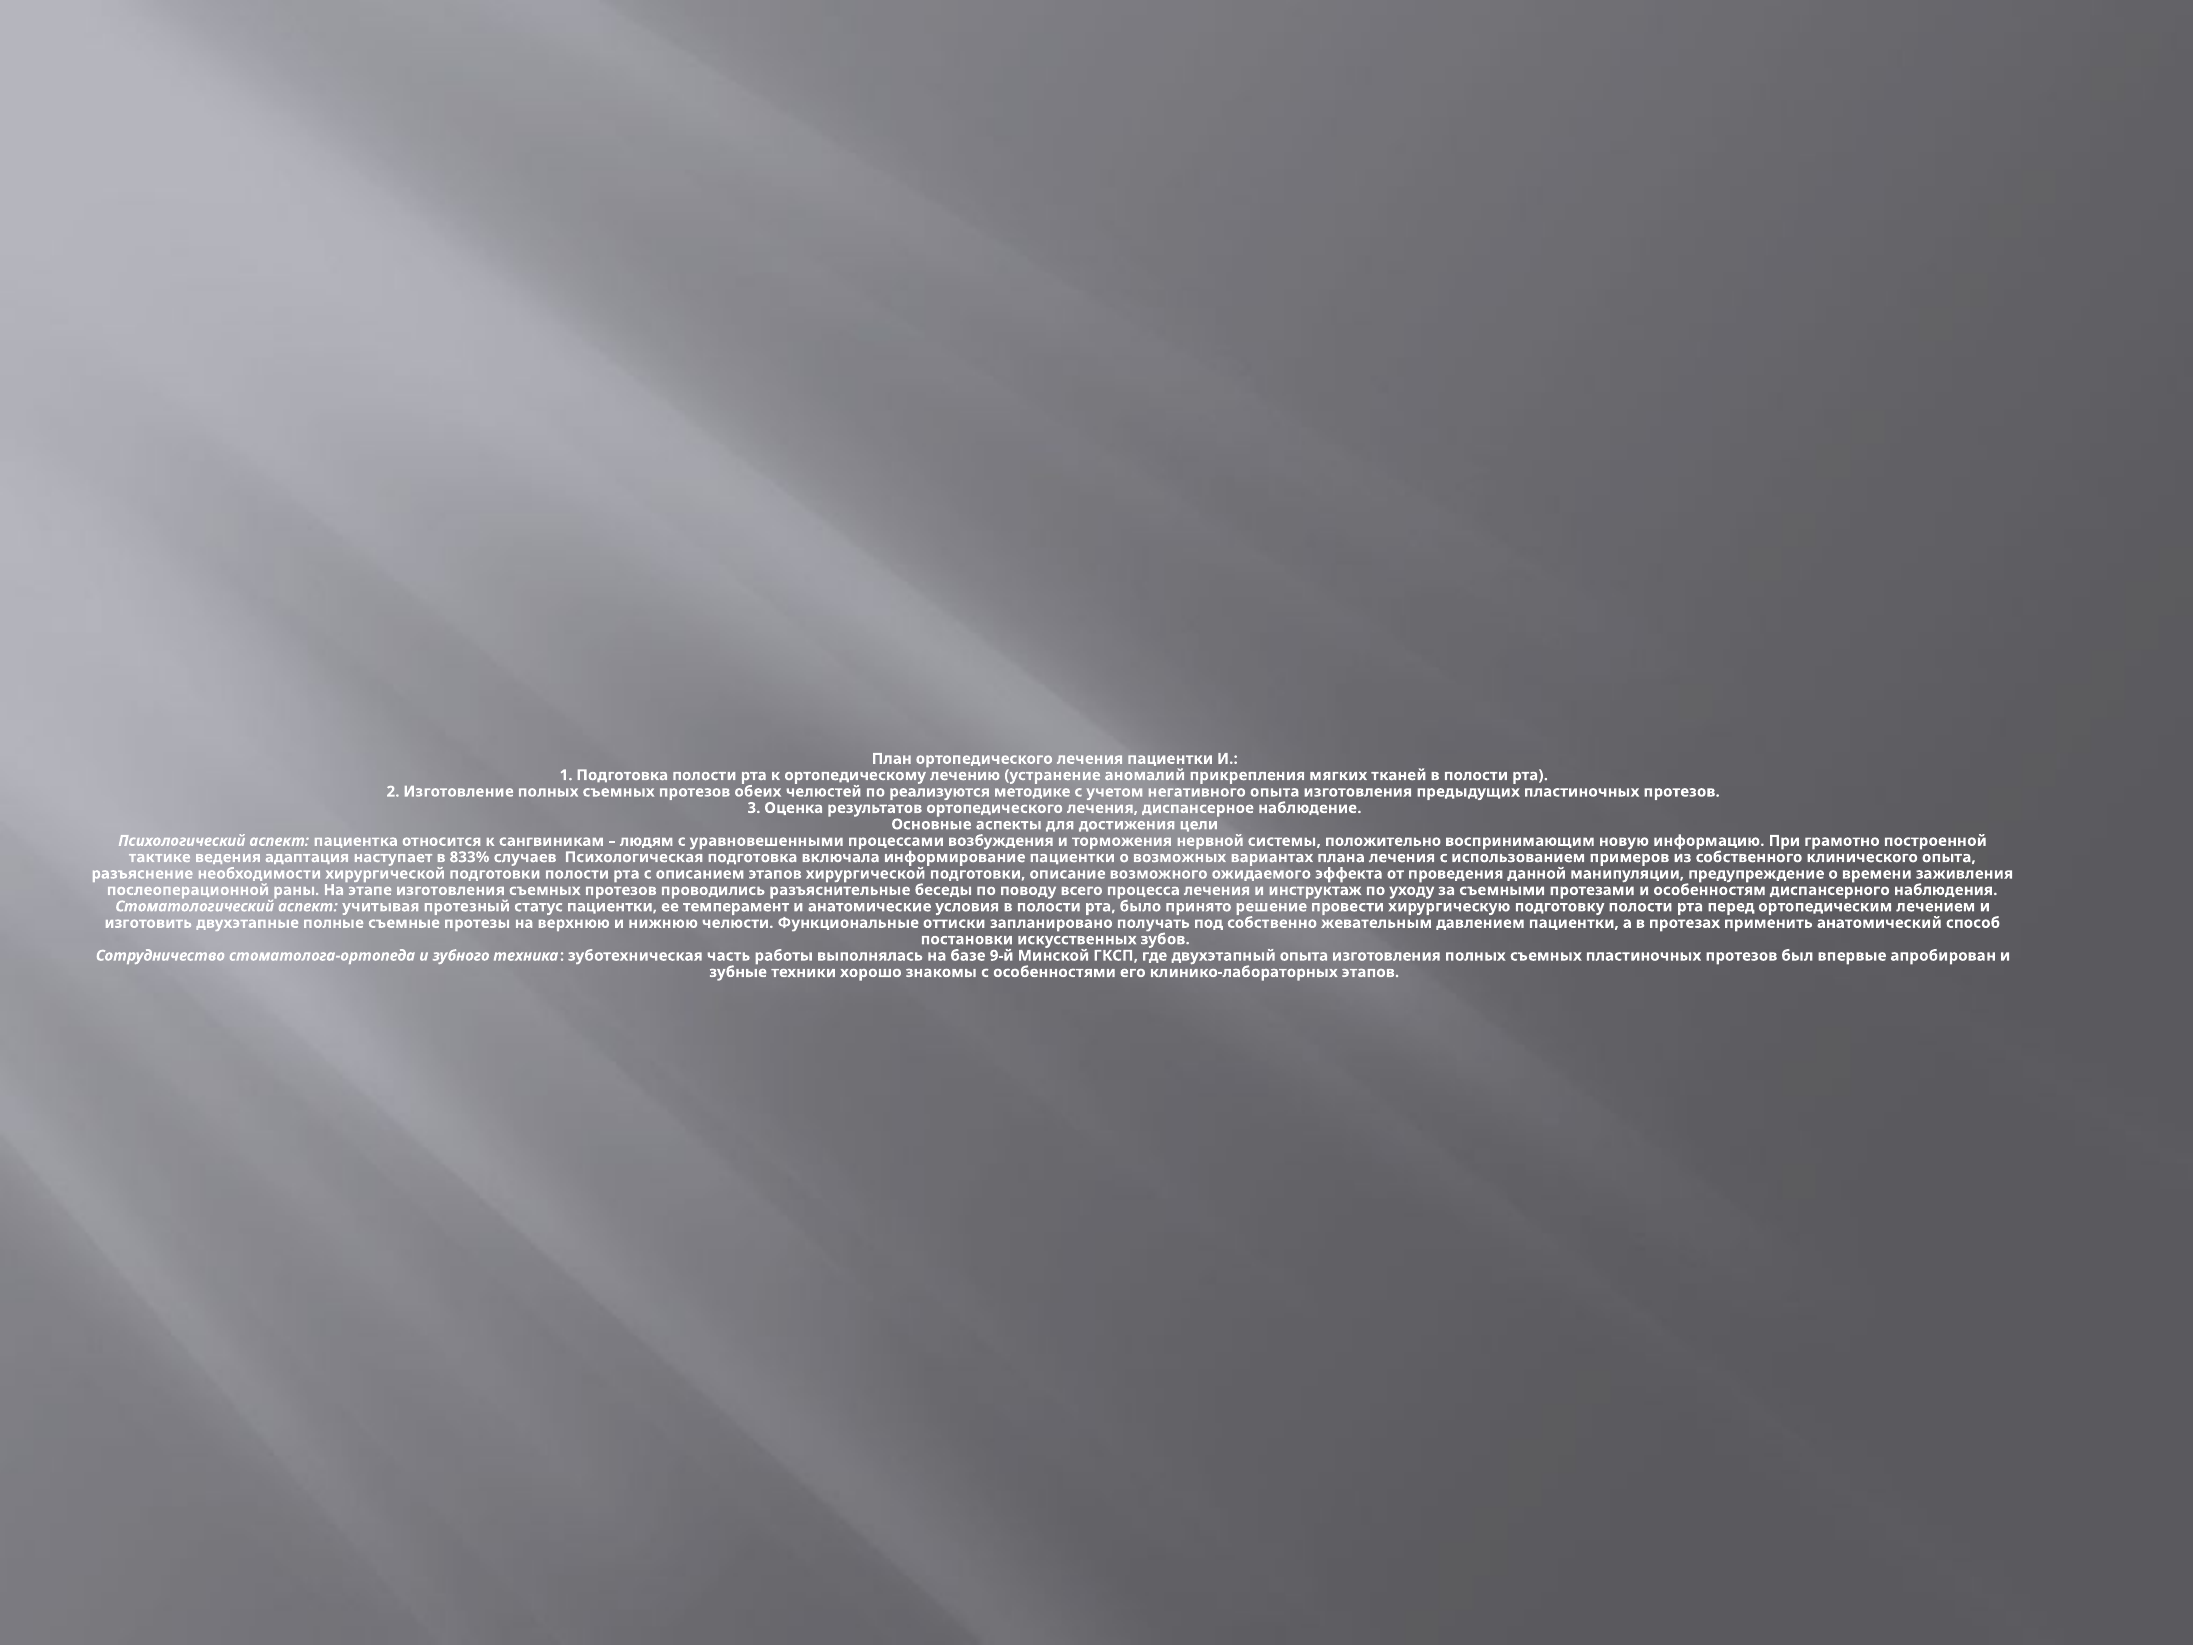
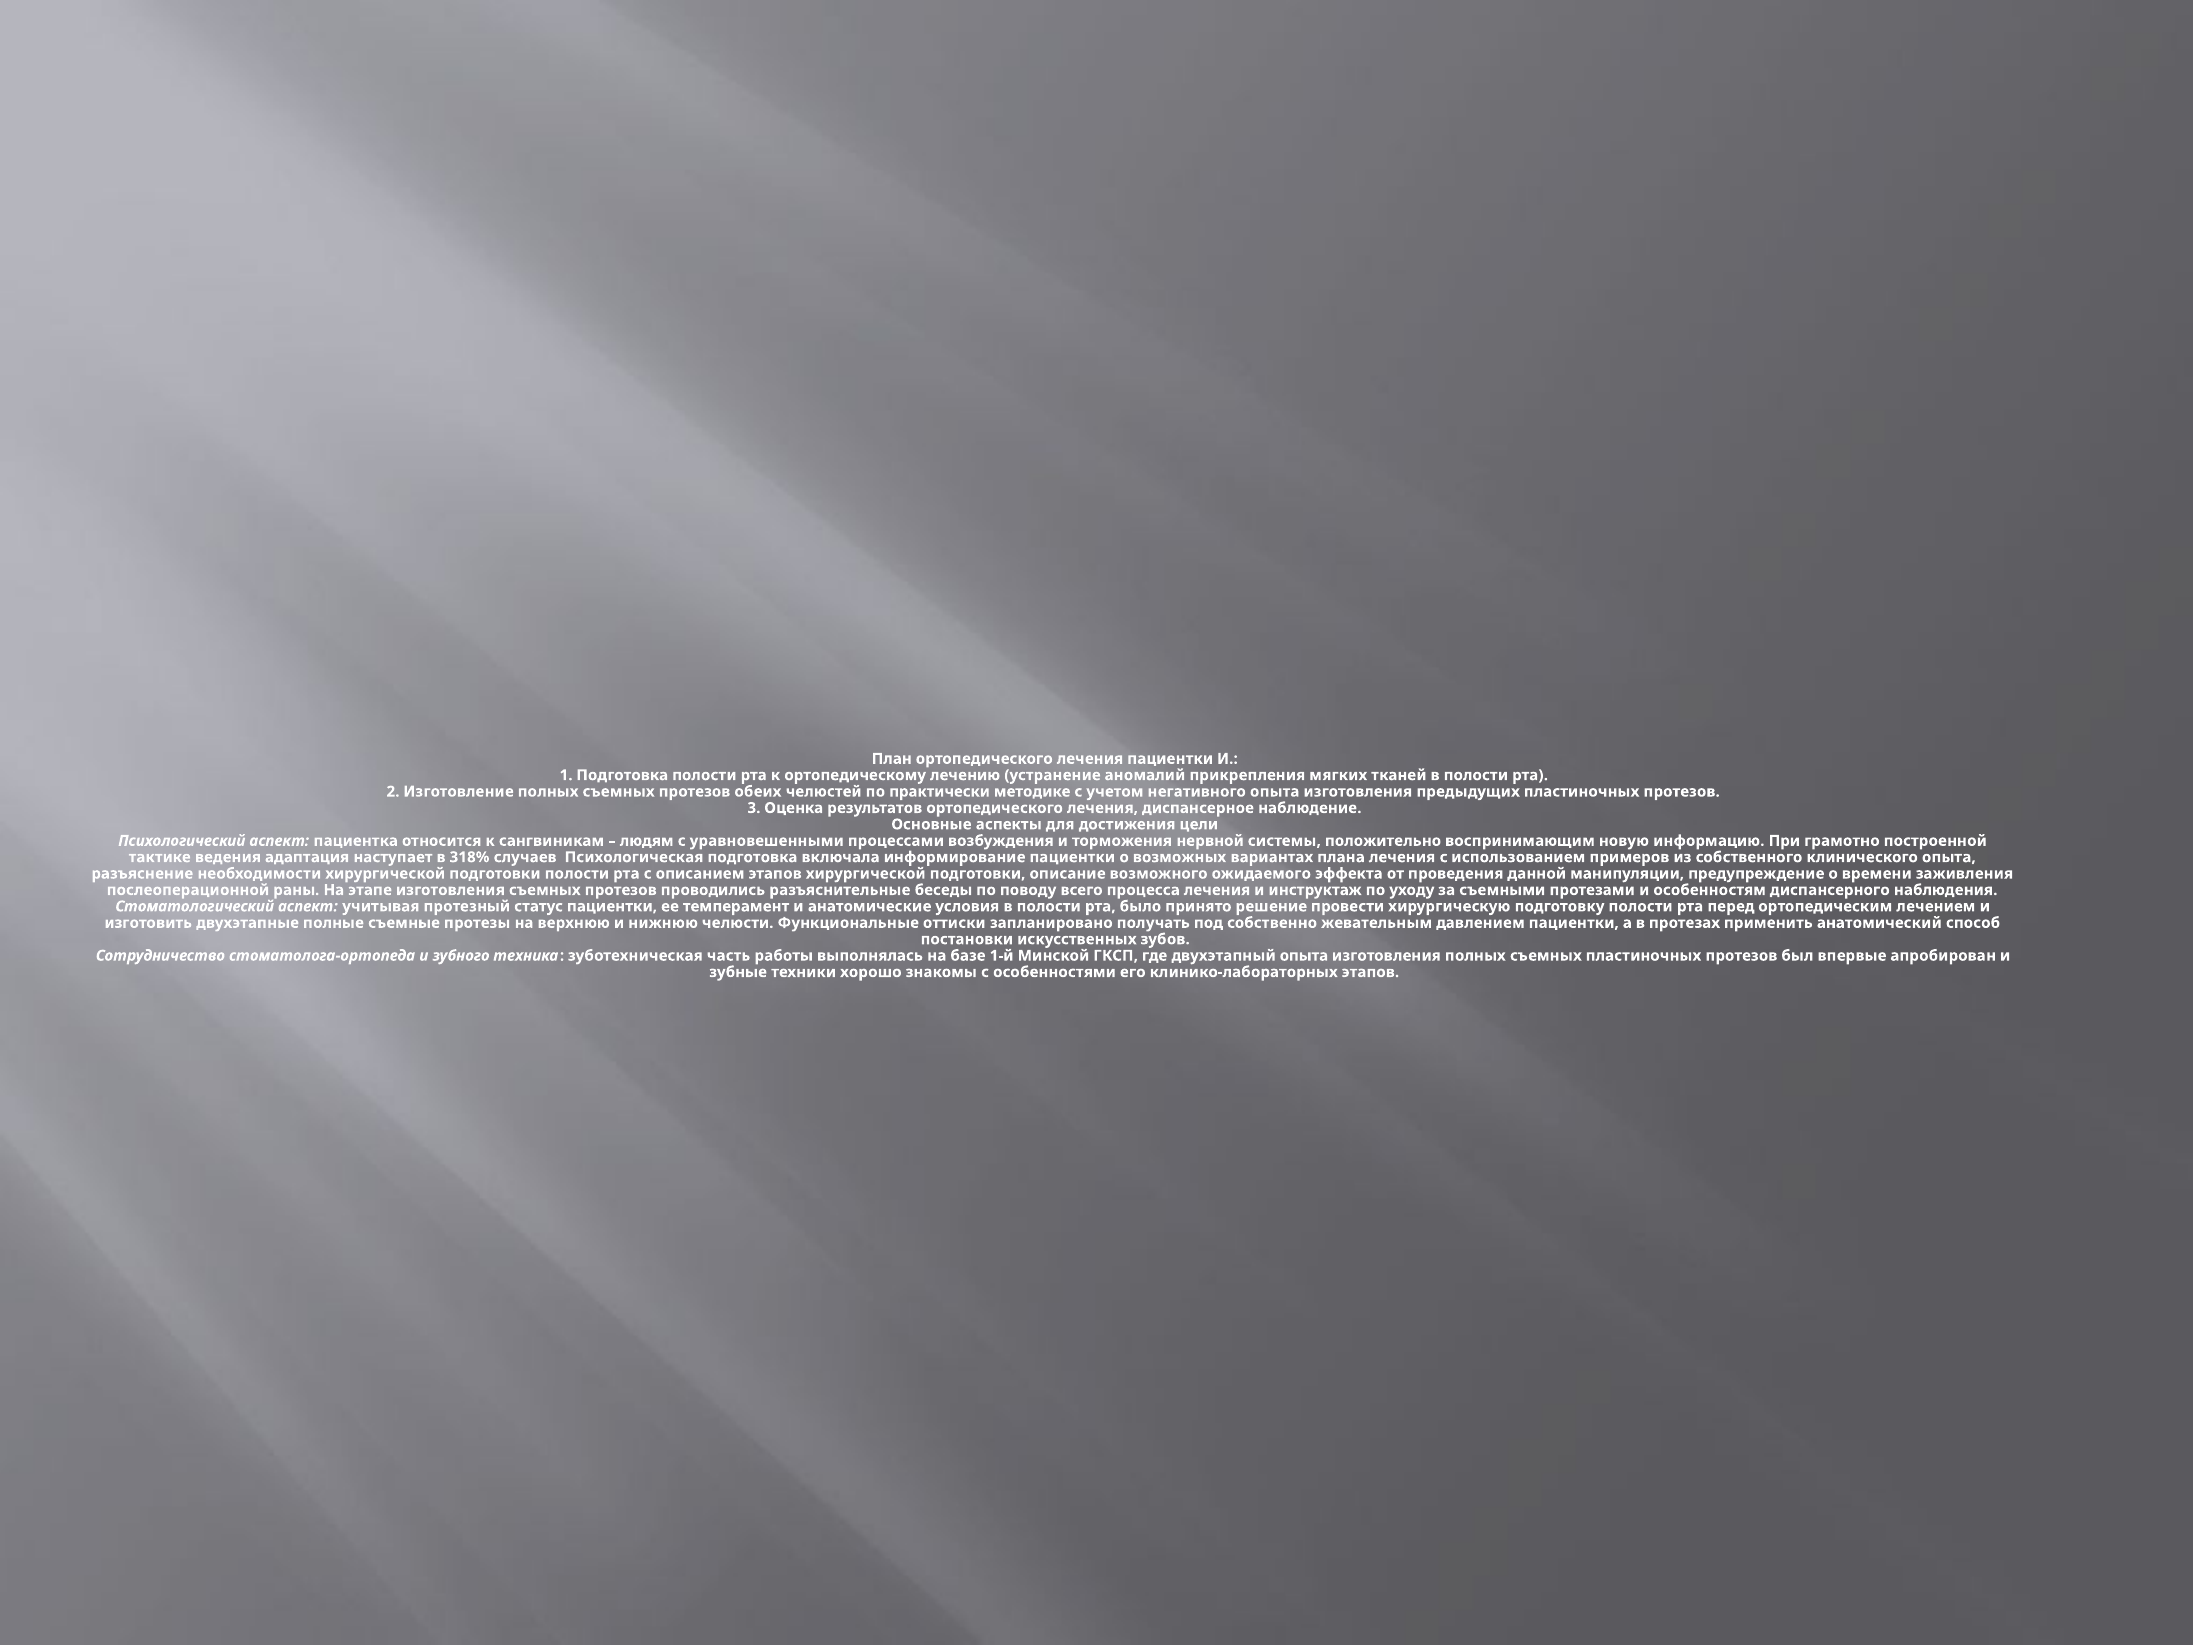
реализуются: реализуются -> практически
833%: 833% -> 318%
9-й: 9-й -> 1-й
